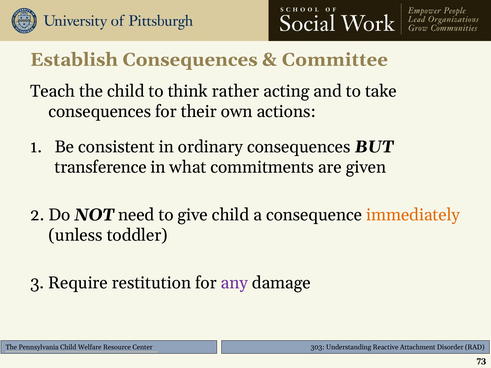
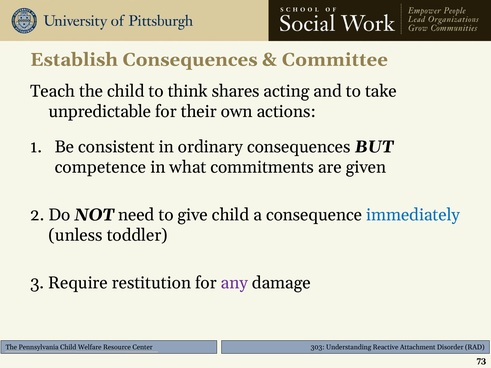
rather: rather -> shares
consequences at (100, 112): consequences -> unpredictable
transference: transference -> competence
immediately colour: orange -> blue
